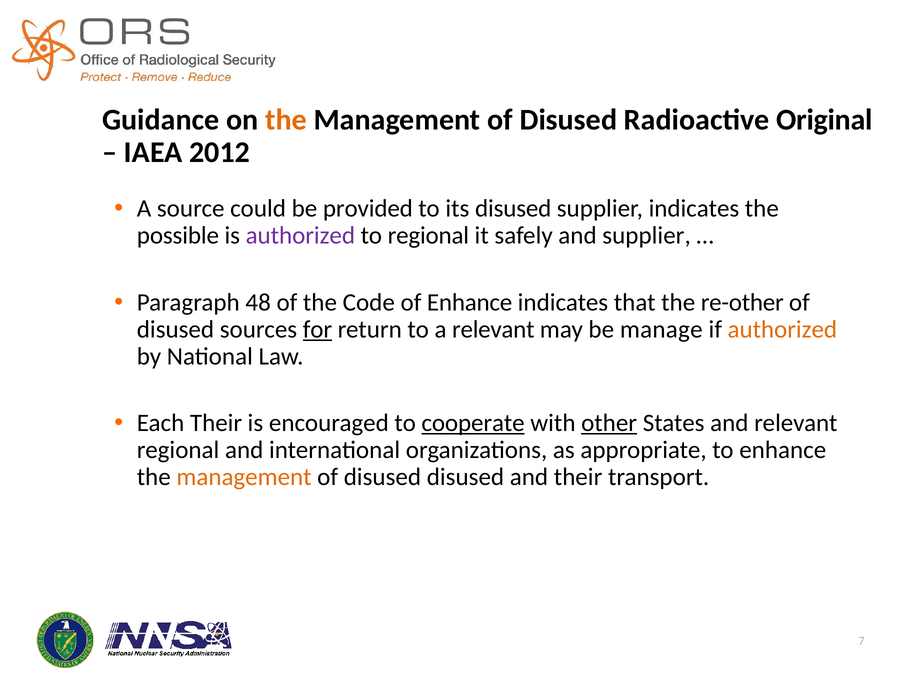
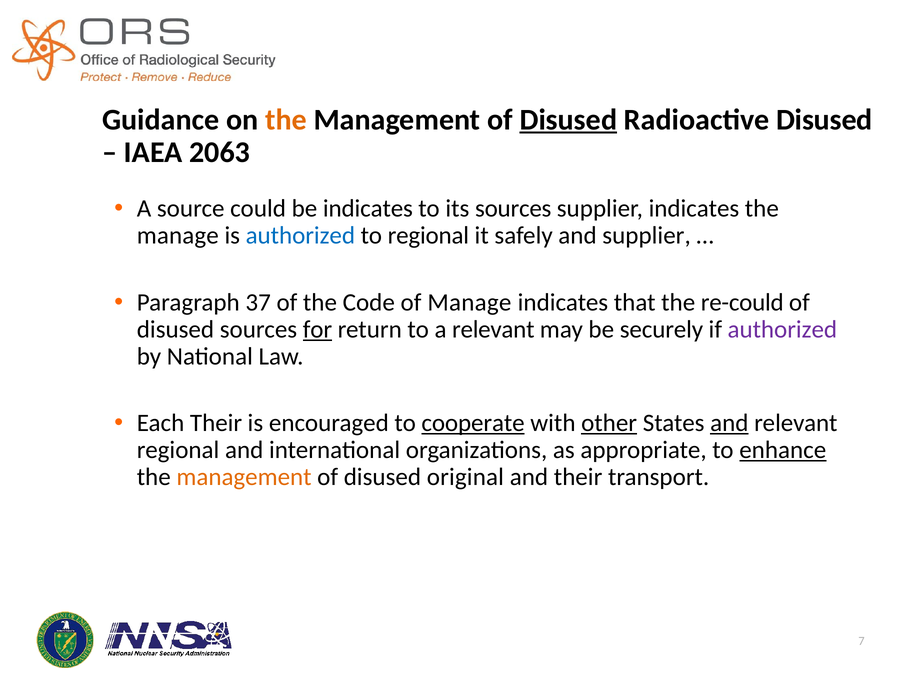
Disused at (568, 120) underline: none -> present
Radioactive Original: Original -> Disused
2012: 2012 -> 2063
be provided: provided -> indicates
its disused: disused -> sources
possible at (178, 236): possible -> manage
authorized at (300, 236) colour: purple -> blue
48: 48 -> 37
of Enhance: Enhance -> Manage
re-other: re-other -> re-could
manage: manage -> securely
authorized at (782, 329) colour: orange -> purple
and at (729, 423) underline: none -> present
enhance at (783, 450) underline: none -> present
disused disused: disused -> original
